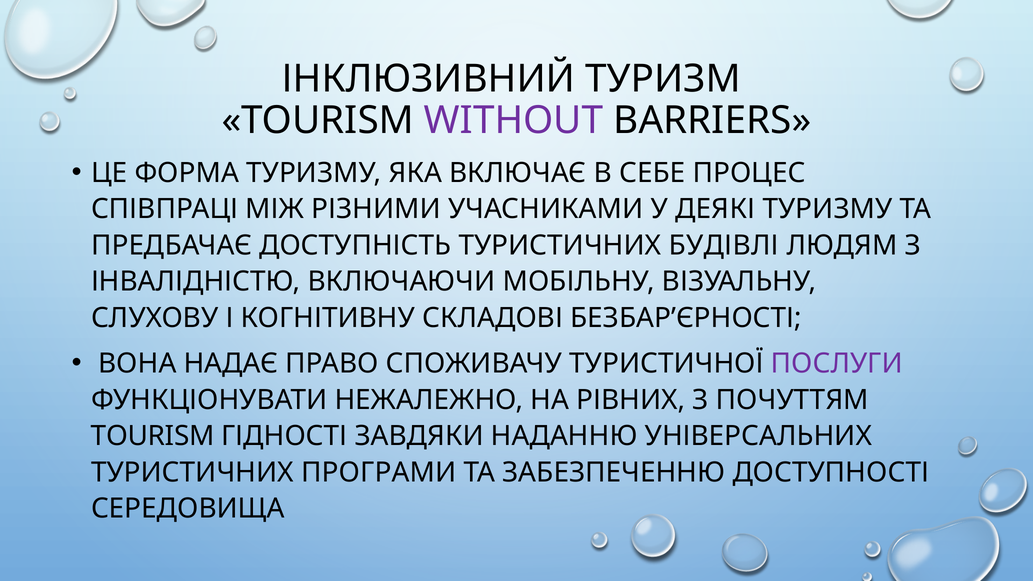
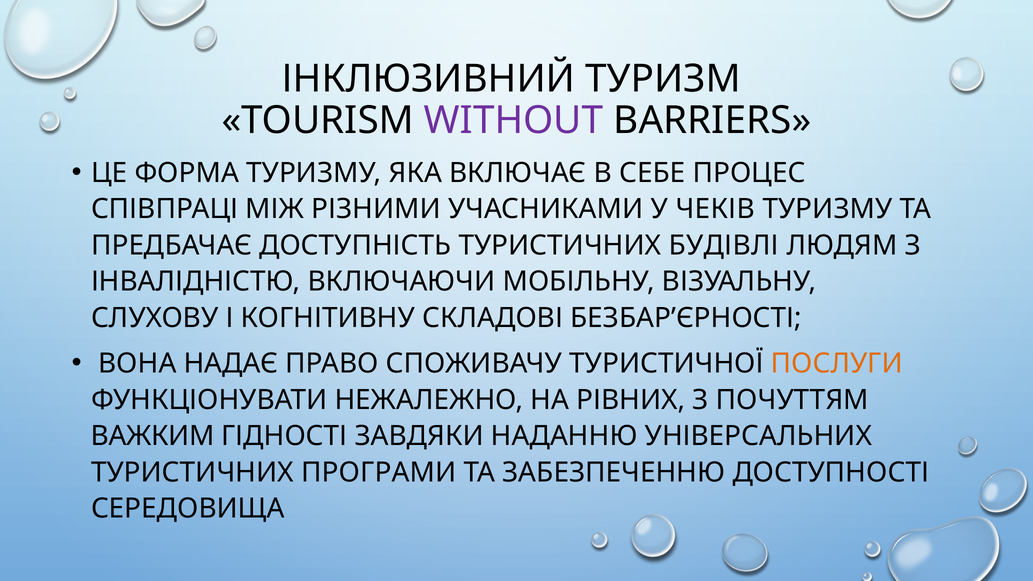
ДЕЯКІ: ДЕЯКІ -> ЧЕКІВ
ПОСЛУГИ colour: purple -> orange
TOURISM at (153, 436): TOURISM -> ВАЖКИМ
